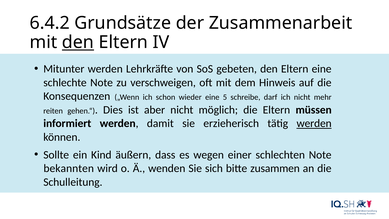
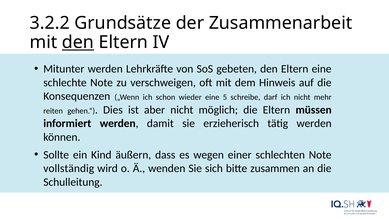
6.4.2: 6.4.2 -> 3.2.2
werden at (314, 123) underline: present -> none
bekannten: bekannten -> vollständig
